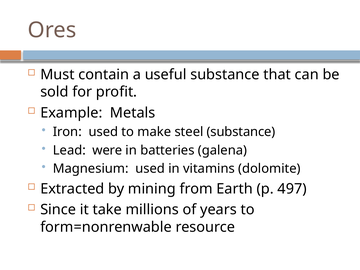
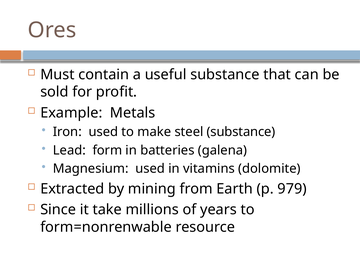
were: were -> form
497: 497 -> 979
